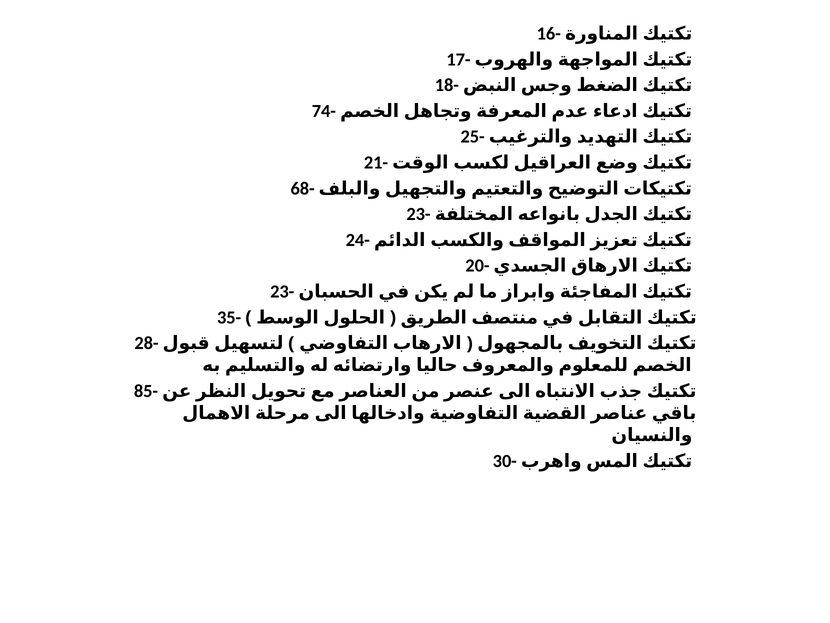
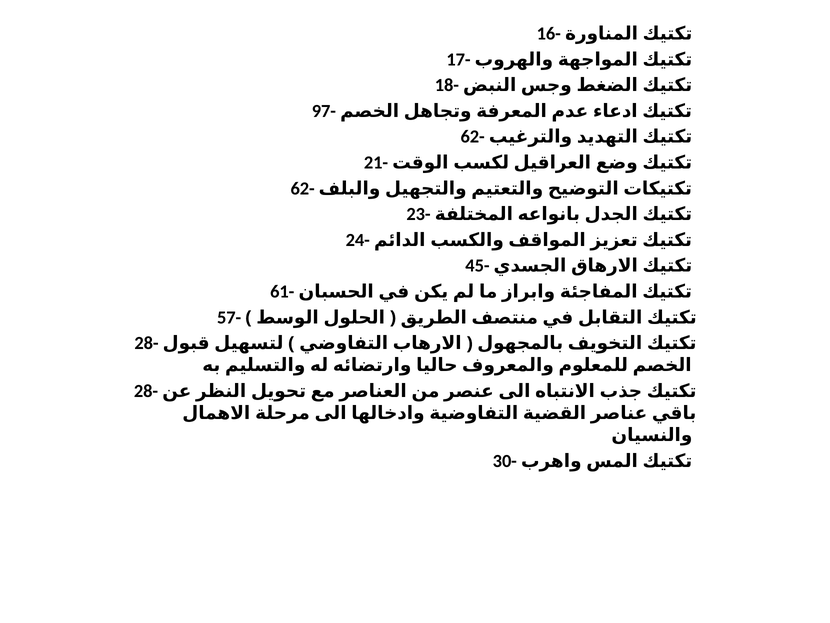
74-: 74- -> 97-
25- at (473, 137): 25- -> 62-
68- at (303, 188): 68- -> 62-
20-: 20- -> 45-
23- at (282, 291): 23- -> 61-
35-: 35- -> 57-
85- at (146, 391): 85- -> 28-
